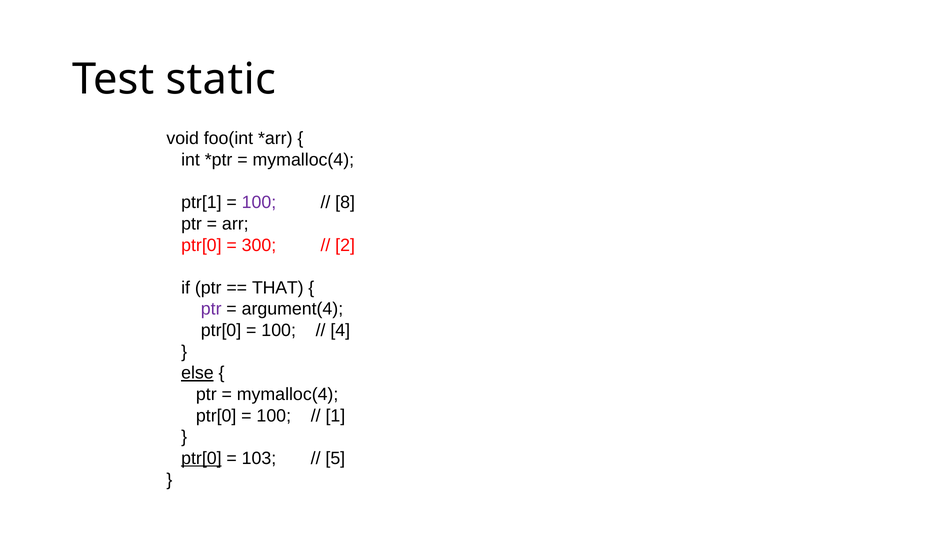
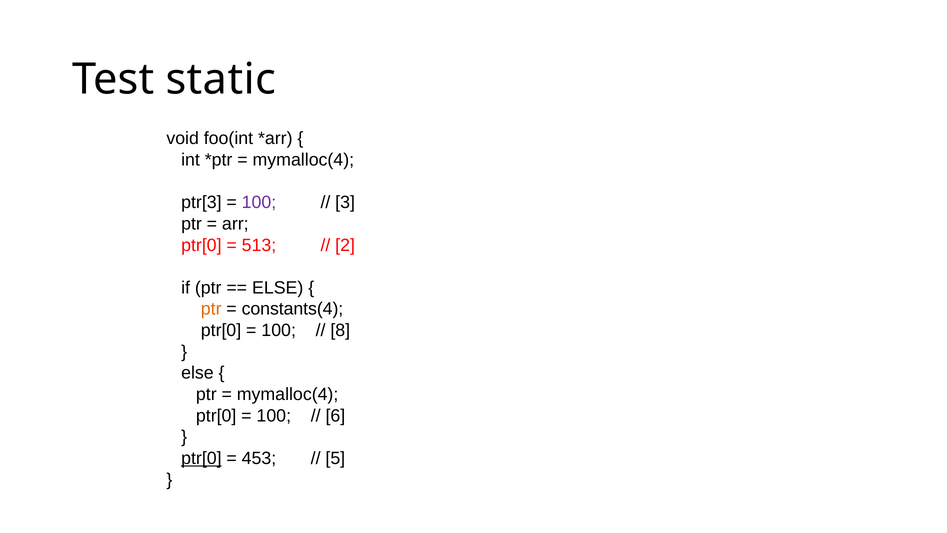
ptr[1: ptr[1 -> ptr[3
8: 8 -> 3
300: 300 -> 513
THAT at (278, 288): THAT -> ELSE
ptr at (211, 309) colour: purple -> orange
argument(4: argument(4 -> constants(4
4: 4 -> 8
else at (197, 373) underline: present -> none
1: 1 -> 6
103: 103 -> 453
